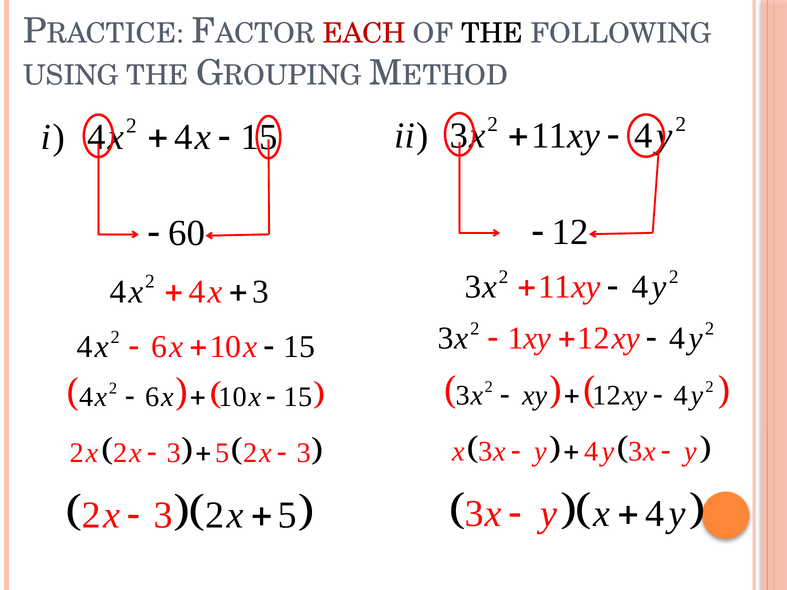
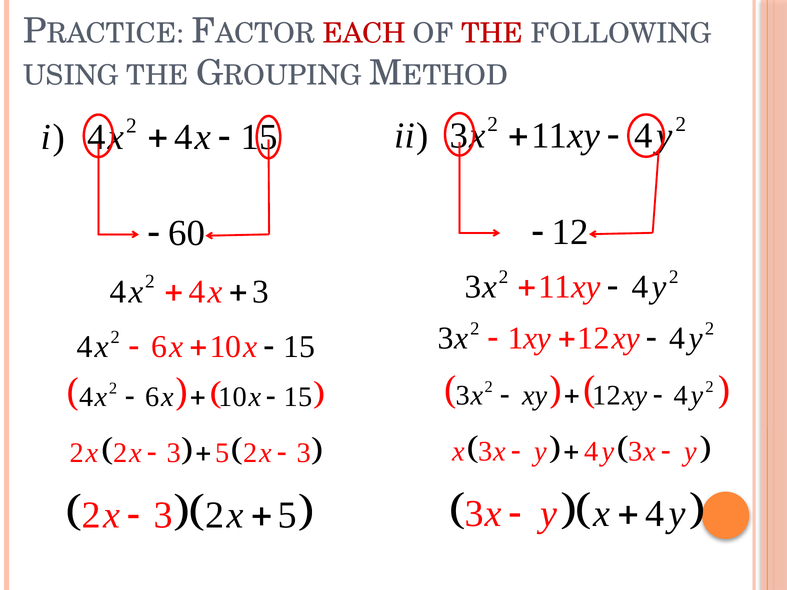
THE at (492, 33) colour: black -> red
